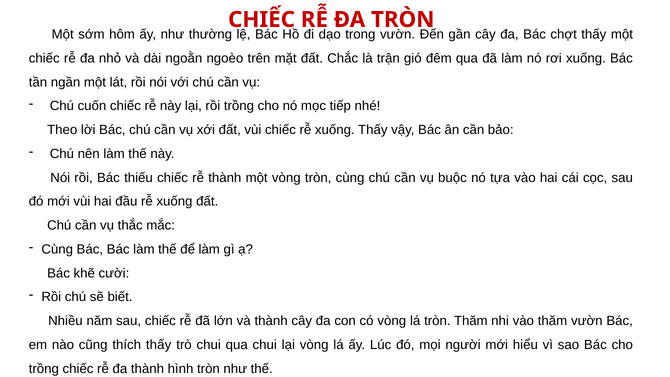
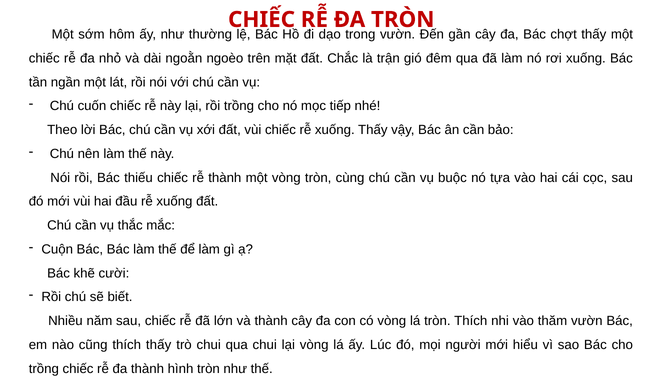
Cùng at (57, 249): Cùng -> Cuộn
tròn Thăm: Thăm -> Thích
